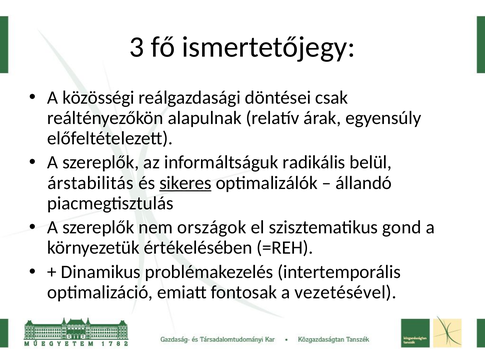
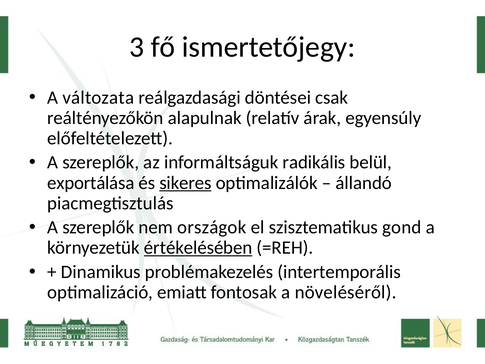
közösségi: közösségi -> változata
árstabilitás: árstabilitás -> exportálása
értékelésében underline: none -> present
vezetésével: vezetésével -> növeléséről
